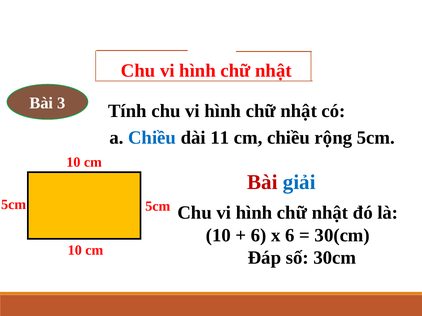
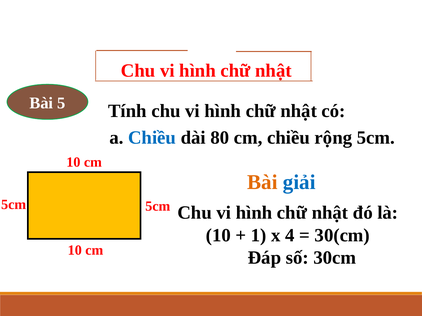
3: 3 -> 5
11: 11 -> 80
Bài at (262, 183) colour: red -> orange
6 at (259, 236): 6 -> 1
x 6: 6 -> 4
